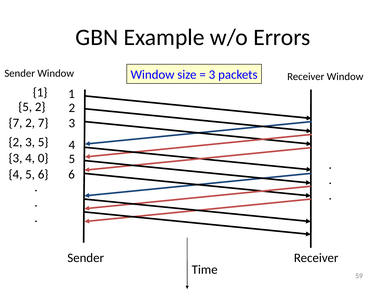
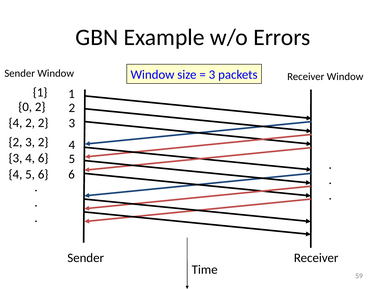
5 at (25, 107): 5 -> 0
7 at (15, 123): 7 -> 4
2 7: 7 -> 2
3 5: 5 -> 2
4 0: 0 -> 6
